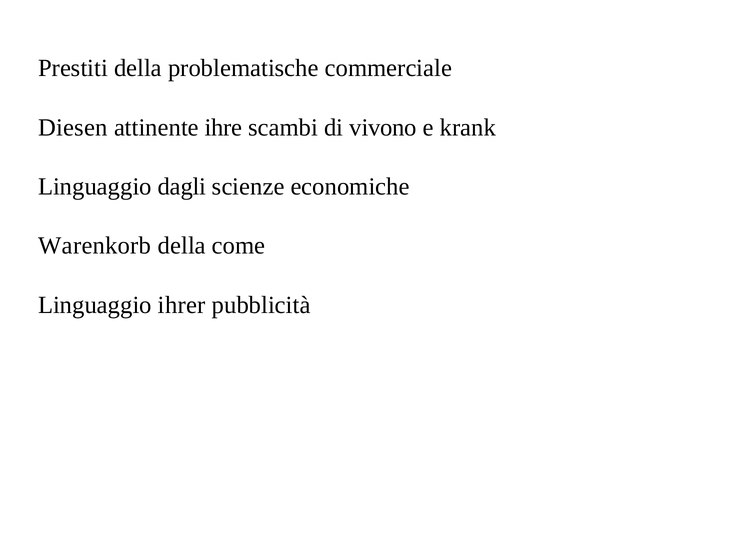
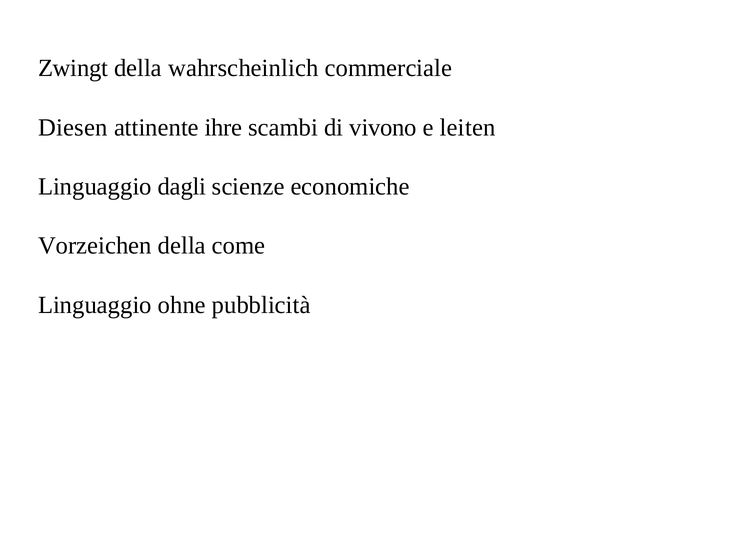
Prestiti: Prestiti -> Zwingt
problematische: problematische -> wahrscheinlich
krank: krank -> leiten
Warenkorb: Warenkorb -> Vorzeichen
ihrer: ihrer -> ohne
